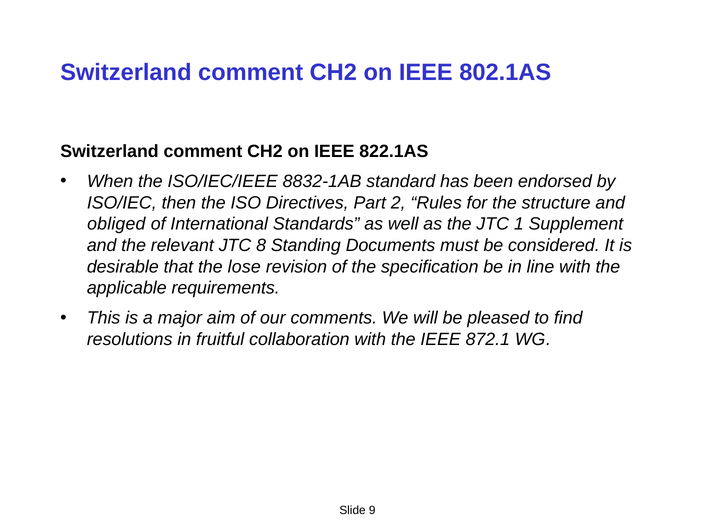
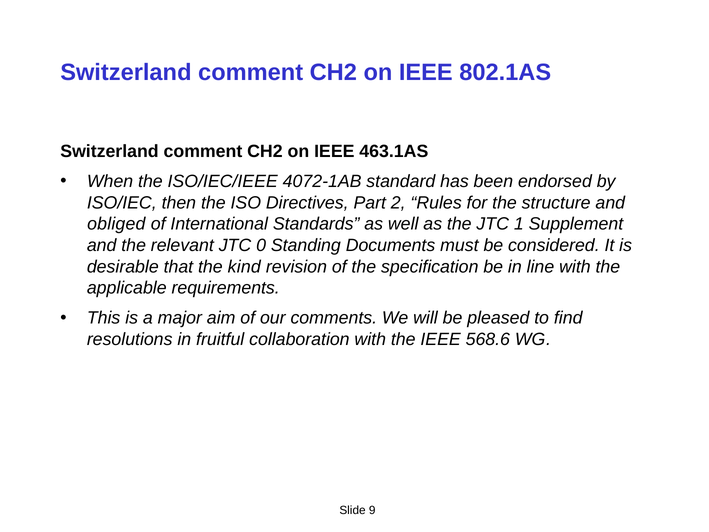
822.1AS: 822.1AS -> 463.1AS
8832-1AB: 8832-1AB -> 4072-1AB
8: 8 -> 0
lose: lose -> kind
872.1: 872.1 -> 568.6
